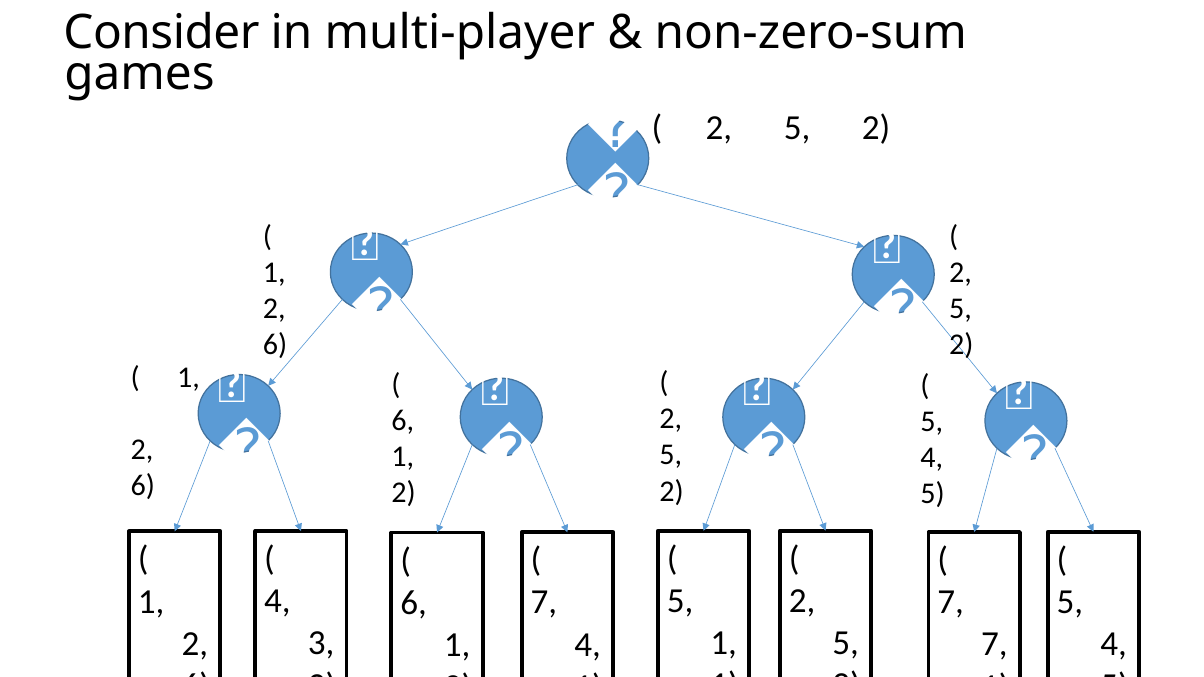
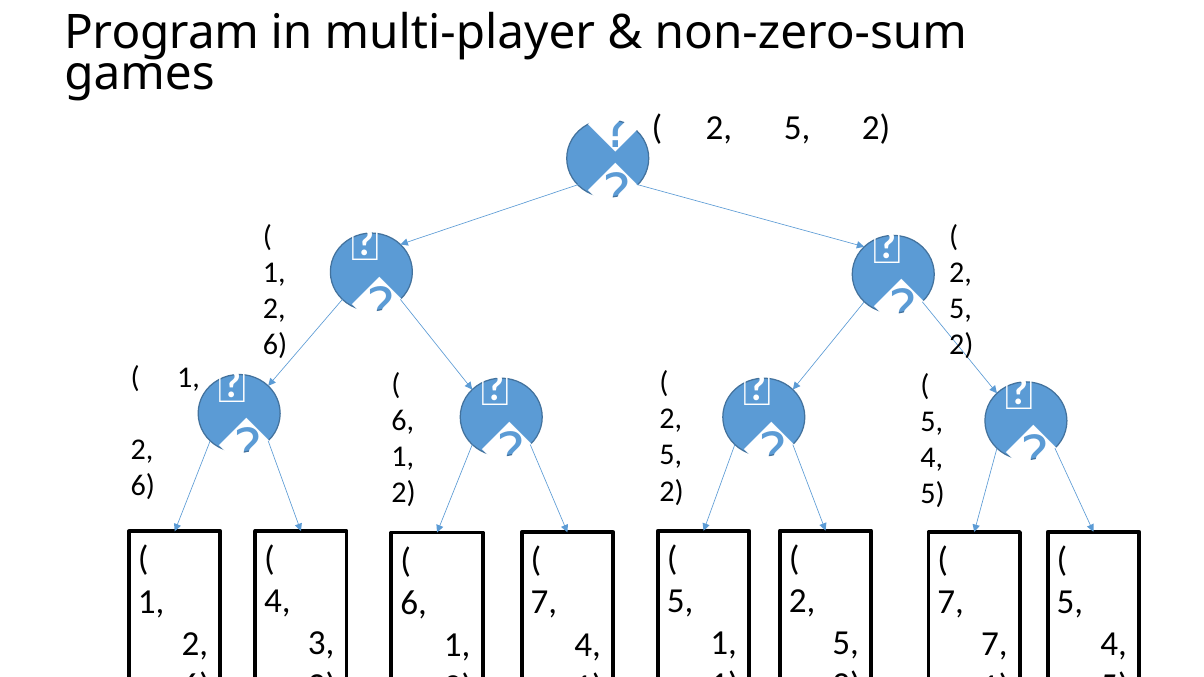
Consider: Consider -> Program
